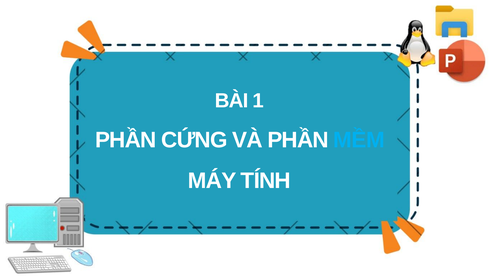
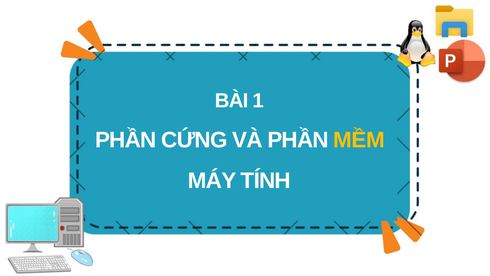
MỀM colour: light blue -> yellow
